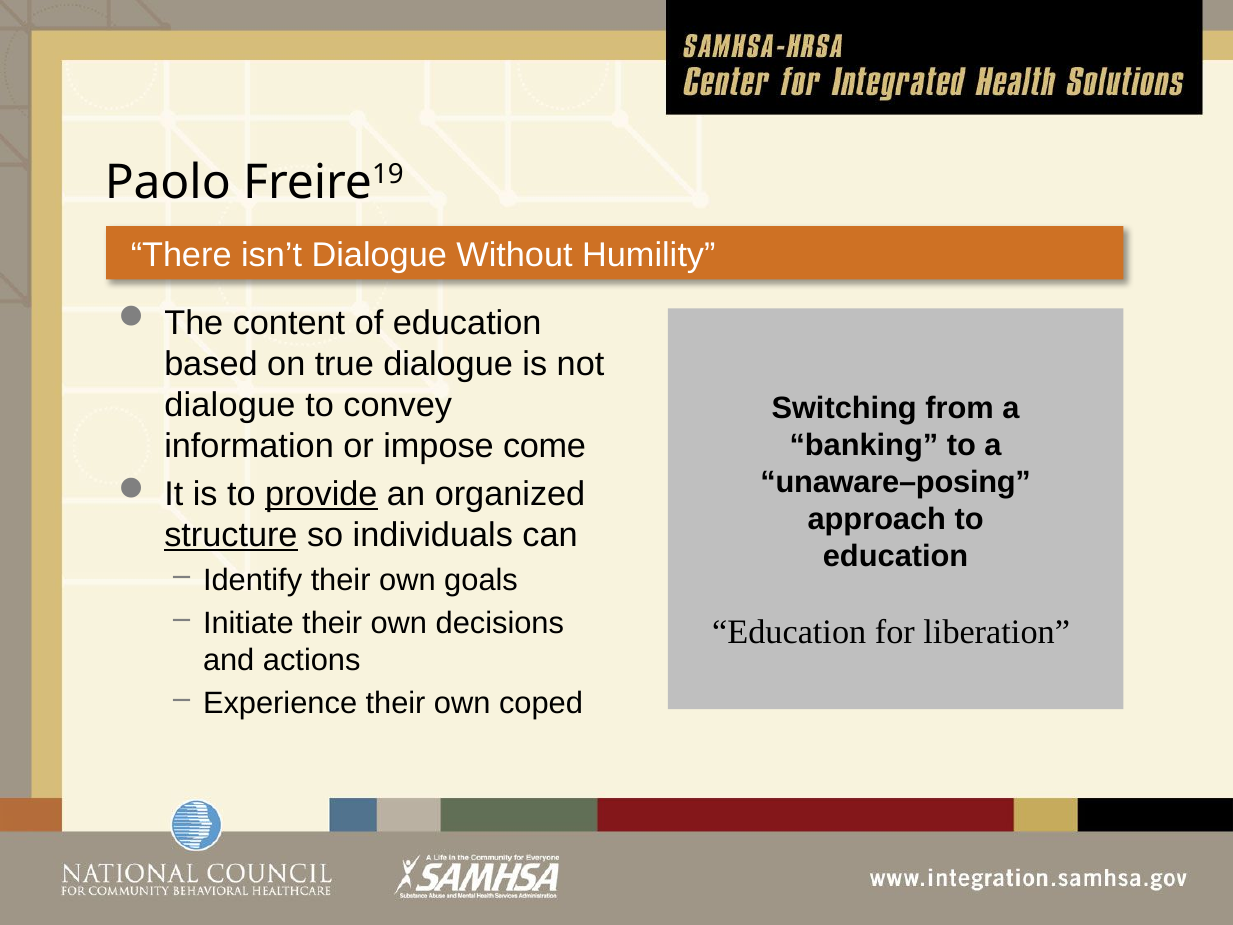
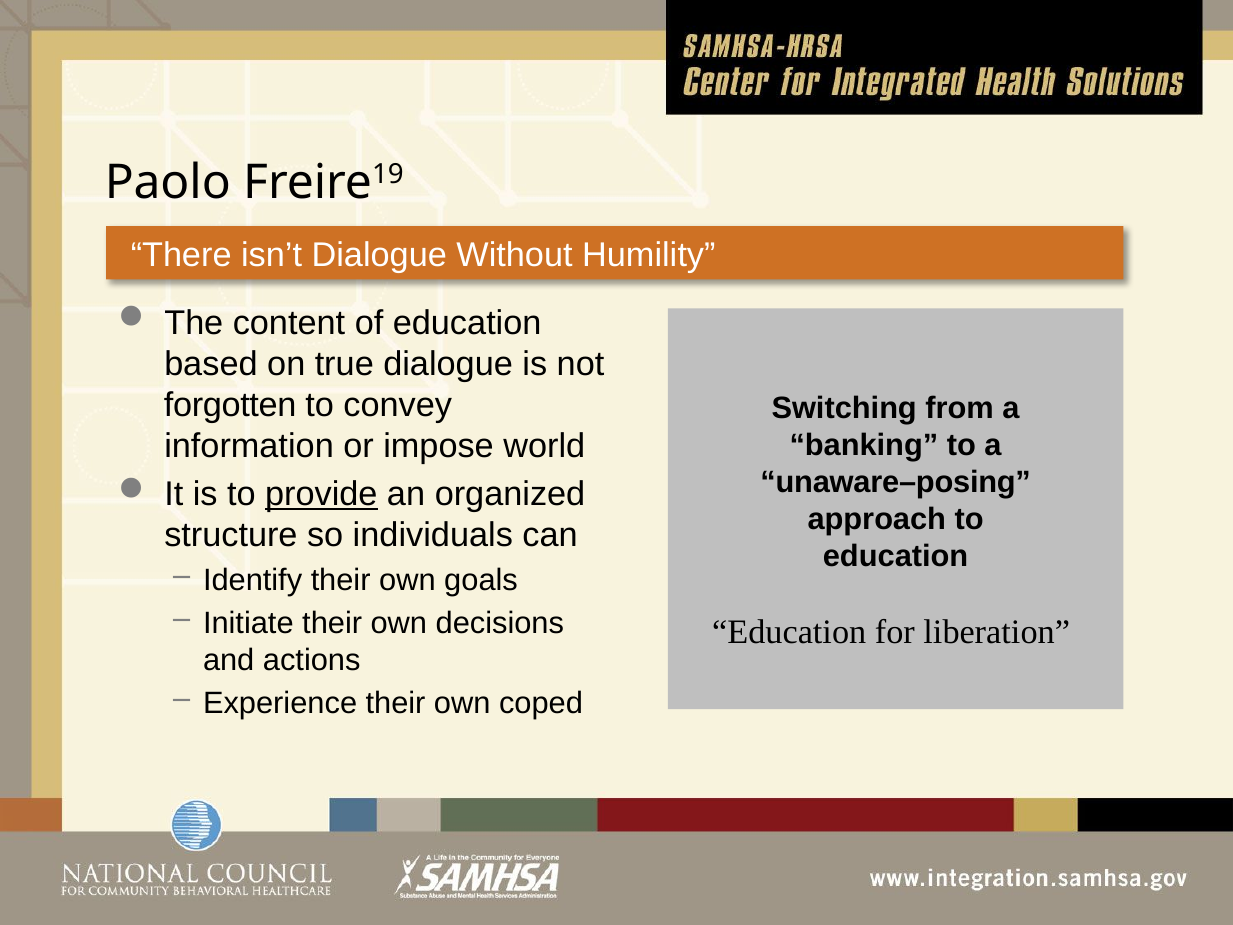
dialogue at (230, 405): dialogue -> forgotten
come: come -> world
structure underline: present -> none
